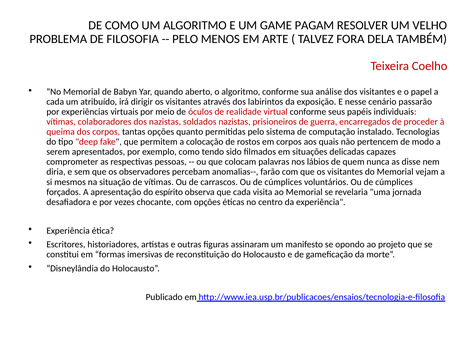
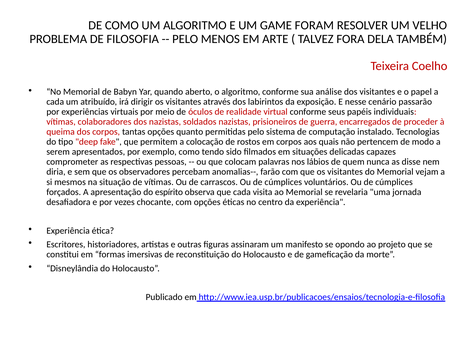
PAGAM: PAGAM -> FORAM
